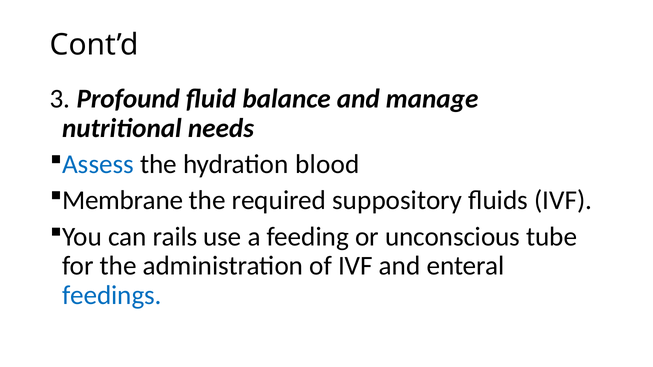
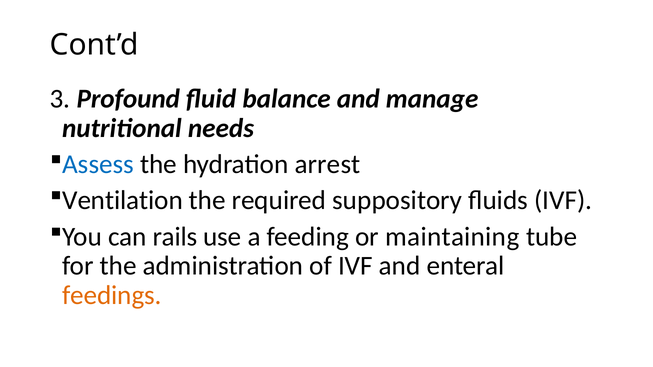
blood: blood -> arrest
Membrane: Membrane -> Ventilation
unconscious: unconscious -> maintaining
feedings colour: blue -> orange
